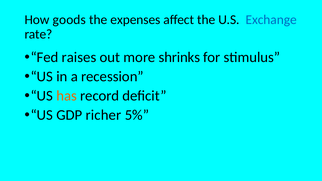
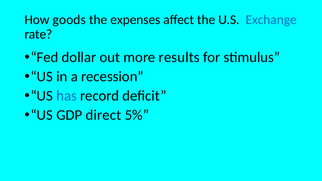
raises: raises -> dollar
shrinks: shrinks -> results
has colour: orange -> blue
richer: richer -> direct
